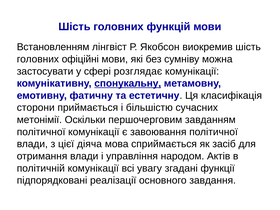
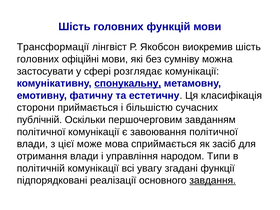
Встановленням: Встановленням -> Трансформації
метонімії: метонімії -> публічній
діяча: діяча -> може
Актів: Актів -> Типи
завдання underline: none -> present
